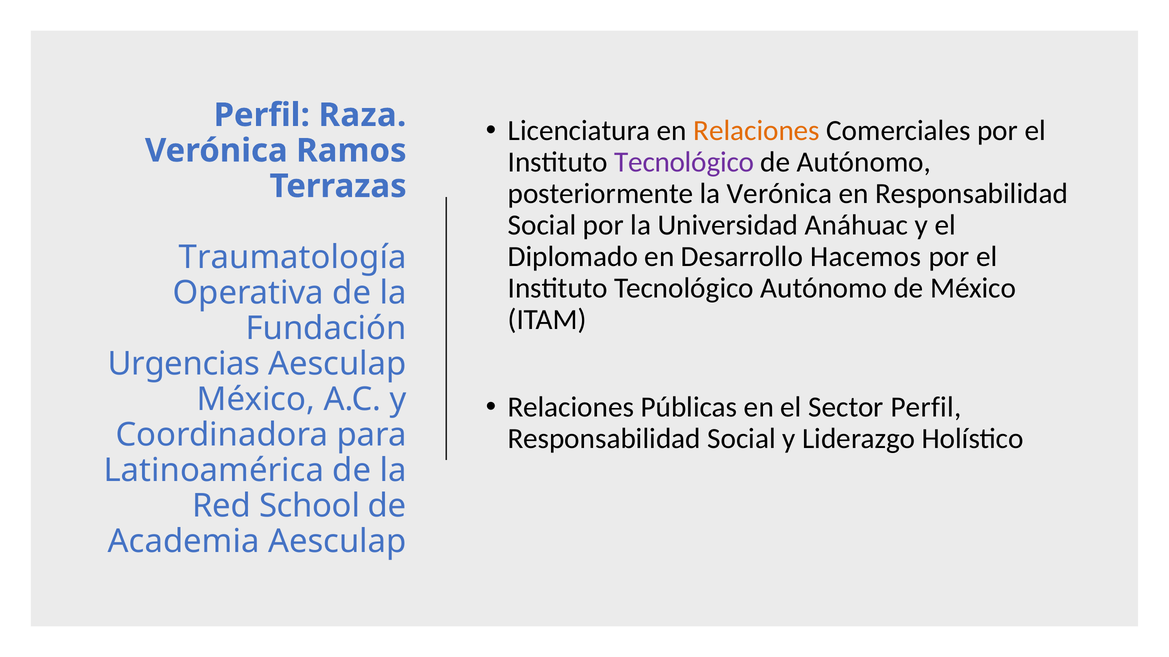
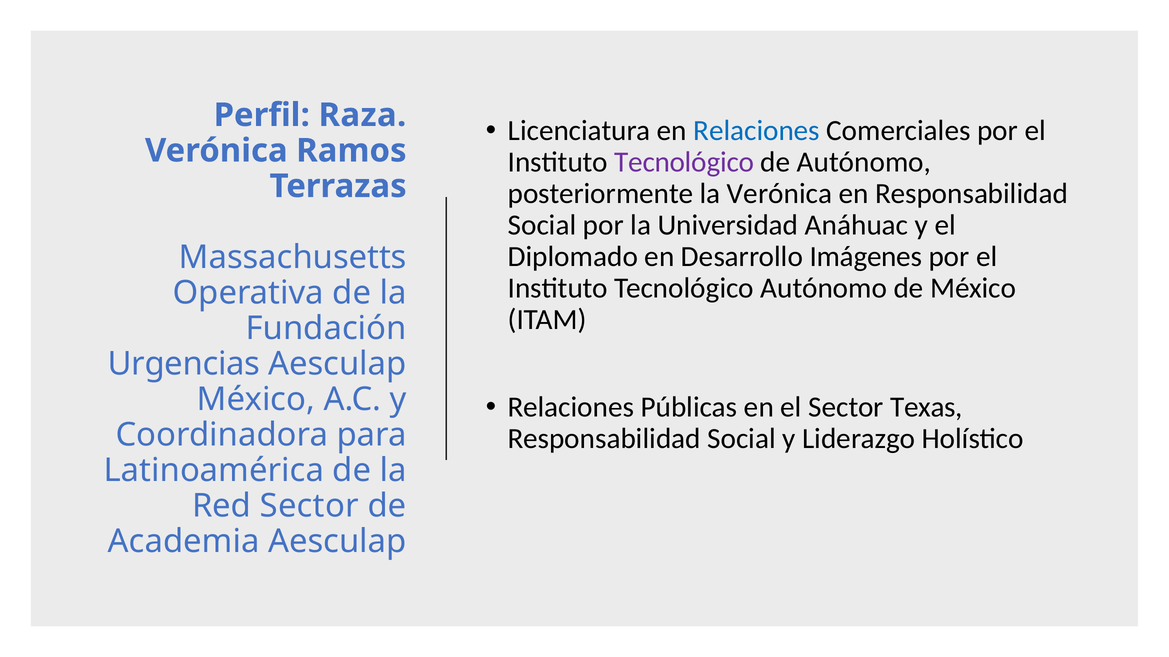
Relaciones at (757, 131) colour: orange -> blue
Hacemos: Hacemos -> Imágenes
Traumatología: Traumatología -> Massachusetts
Sector Perfil: Perfil -> Texas
Red School: School -> Sector
